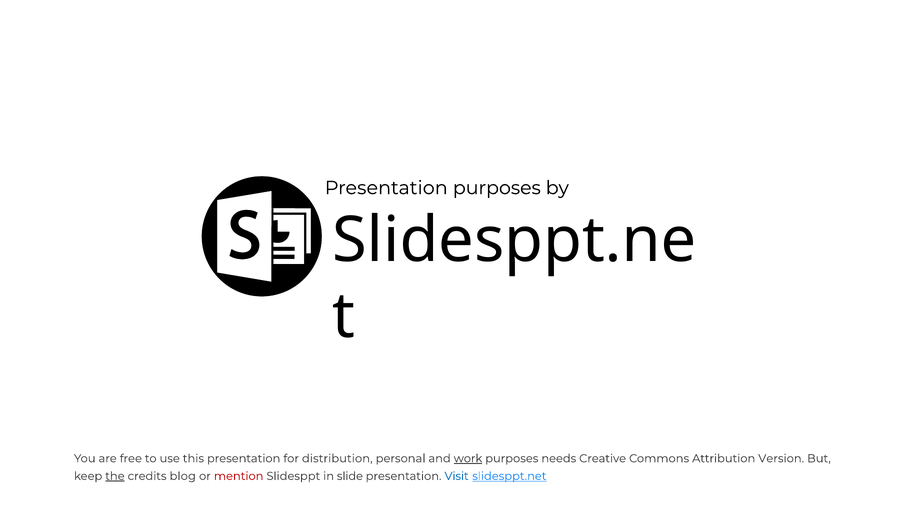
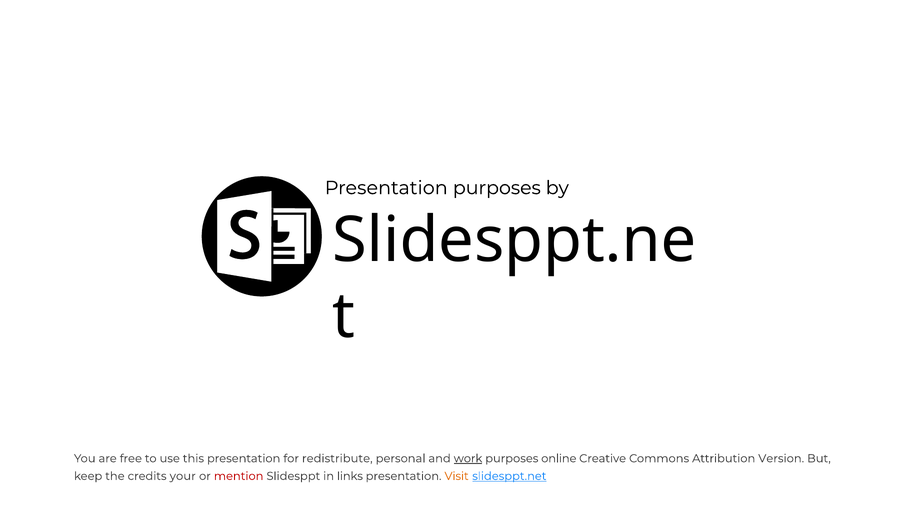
distribution: distribution -> redistribute
needs: needs -> online
the underline: present -> none
blog: blog -> your
slide: slide -> links
Visit colour: blue -> orange
